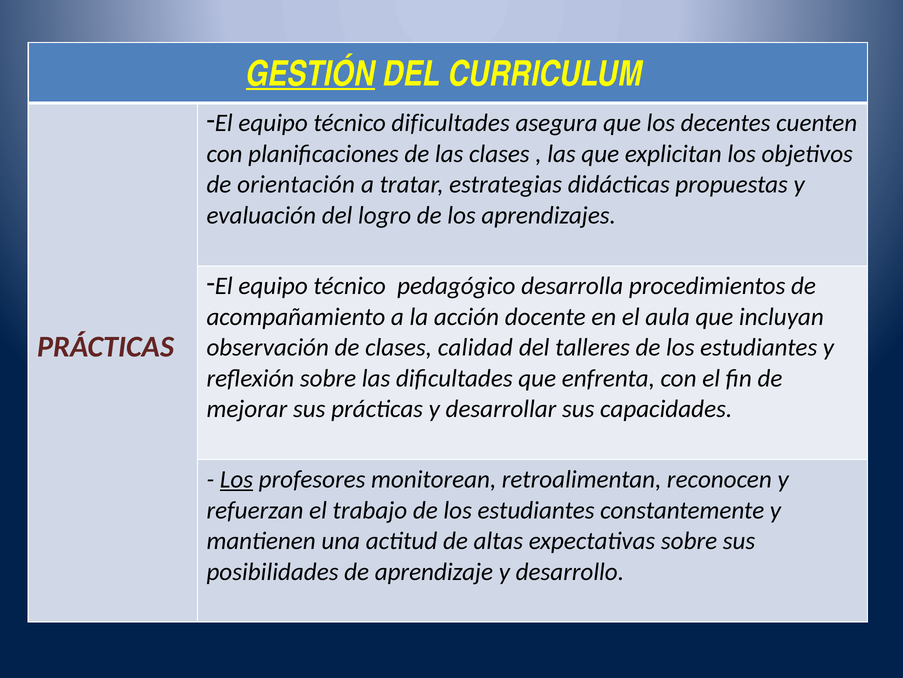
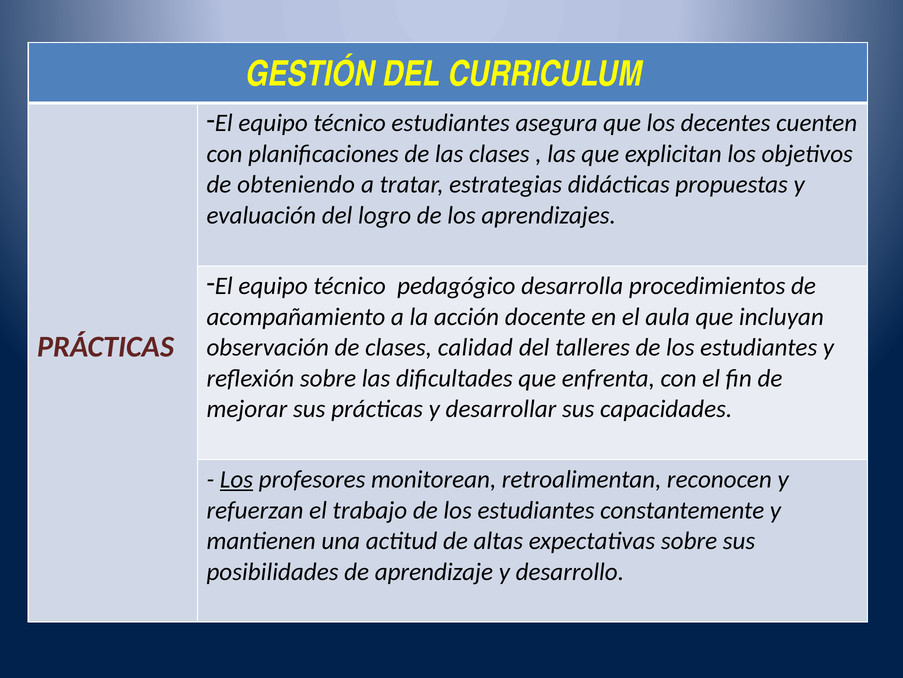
GESTIÓN underline: present -> none
técnico dificultades: dificultades -> estudiantes
orientación: orientación -> obteniendo
